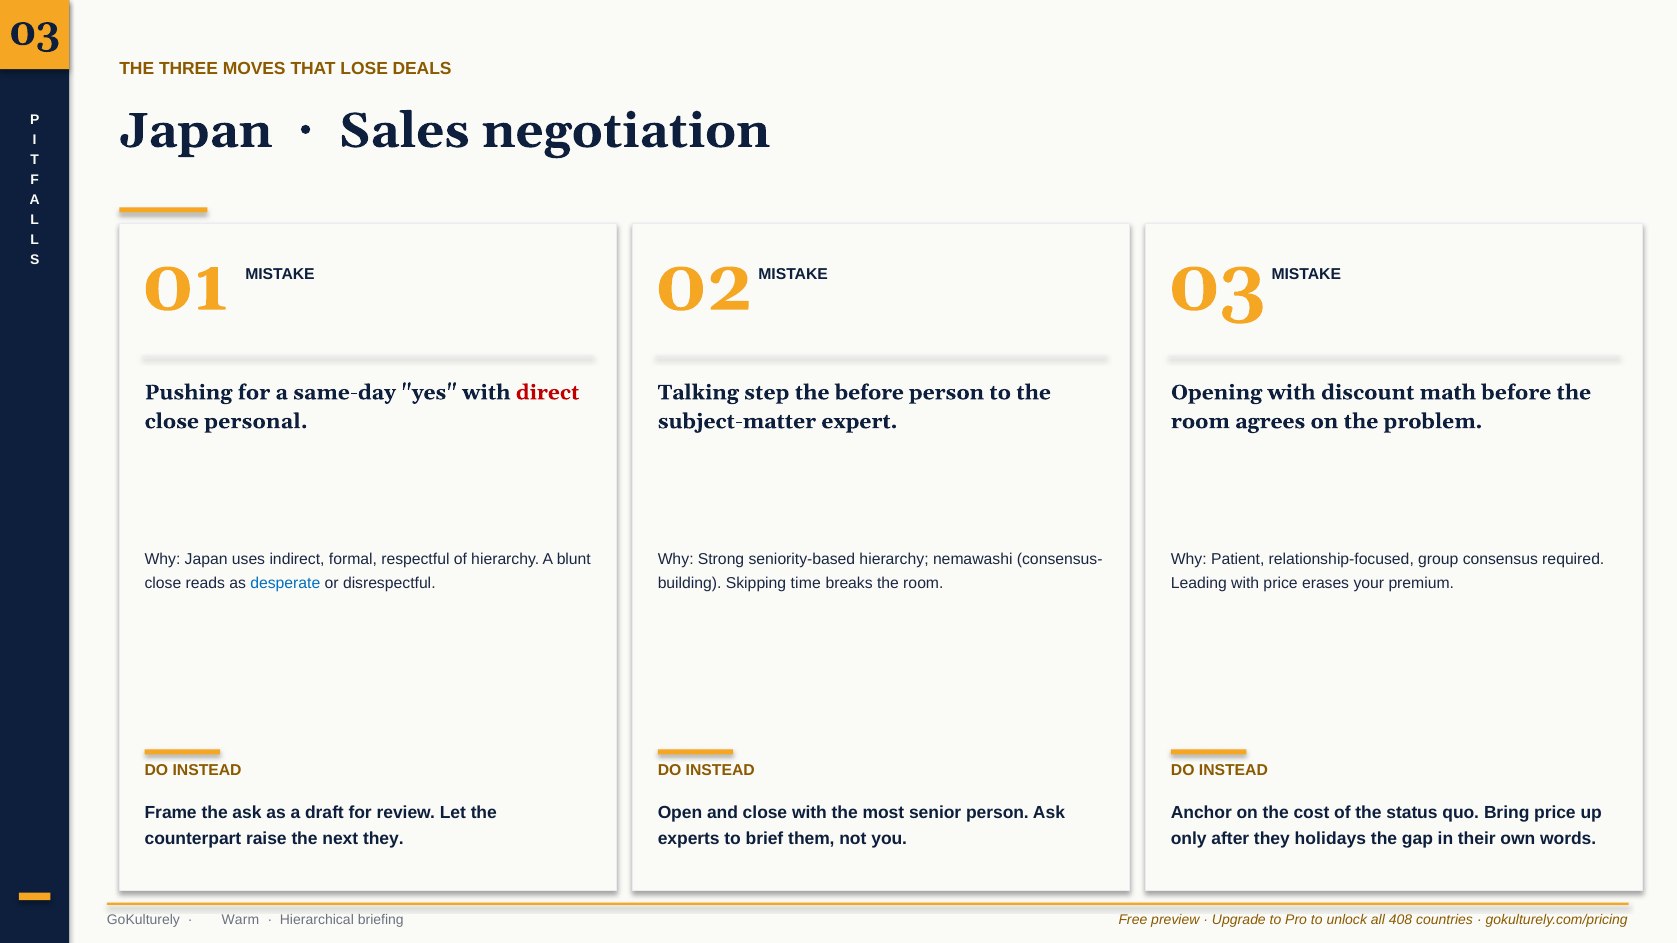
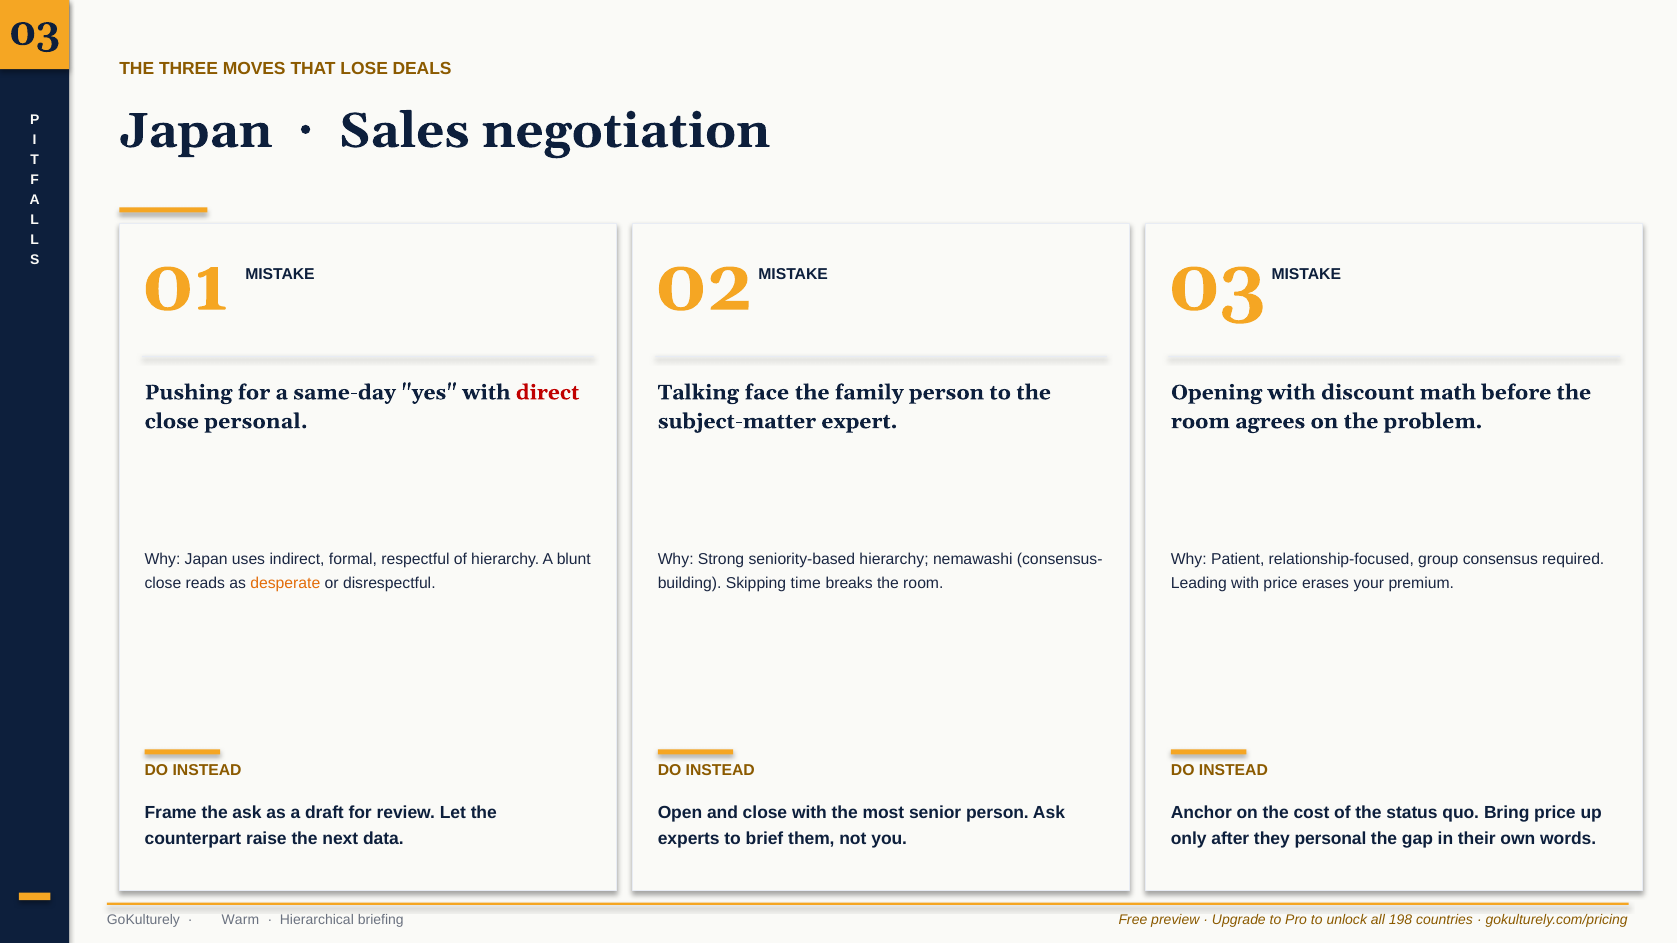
step: step -> face
the before: before -> family
desperate colour: blue -> orange
next they: they -> data
they holidays: holidays -> personal
408: 408 -> 198
